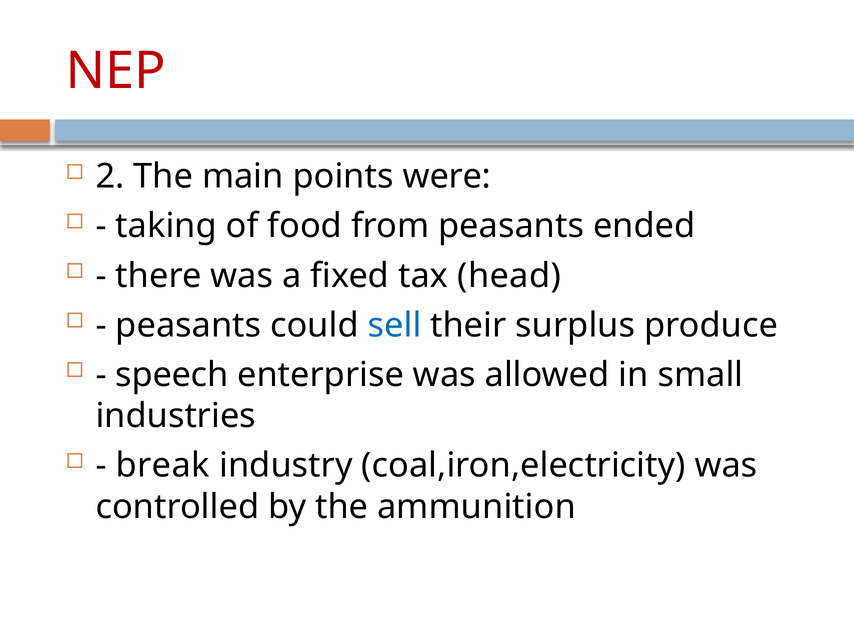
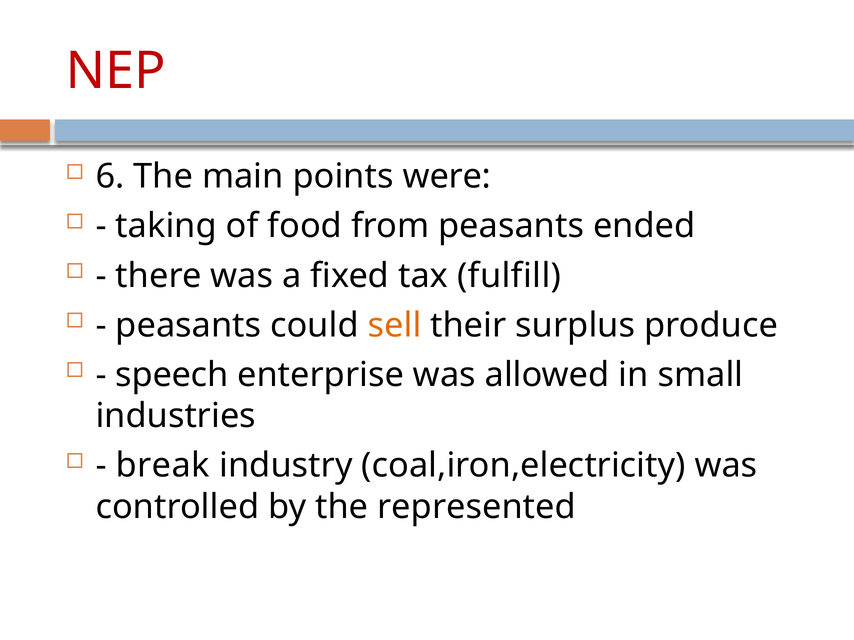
2: 2 -> 6
head: head -> fulfill
sell colour: blue -> orange
ammunition: ammunition -> represented
